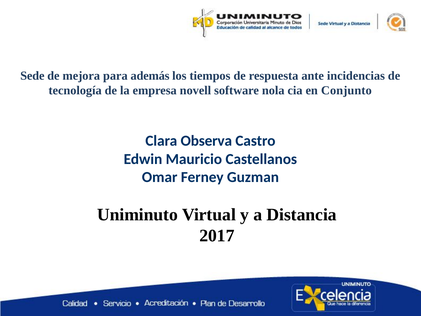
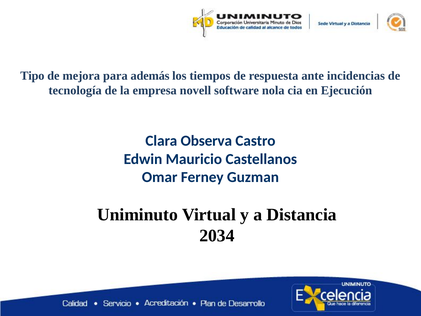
Sede: Sede -> Tipo
Conjunto: Conjunto -> Ejecución
2017: 2017 -> 2034
